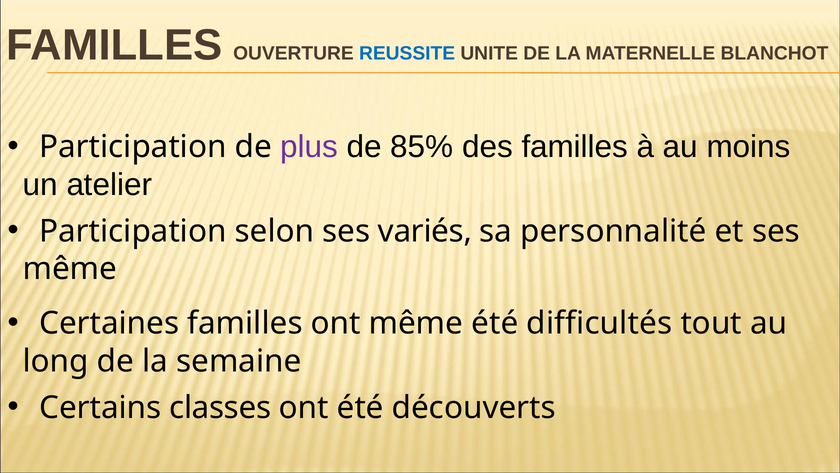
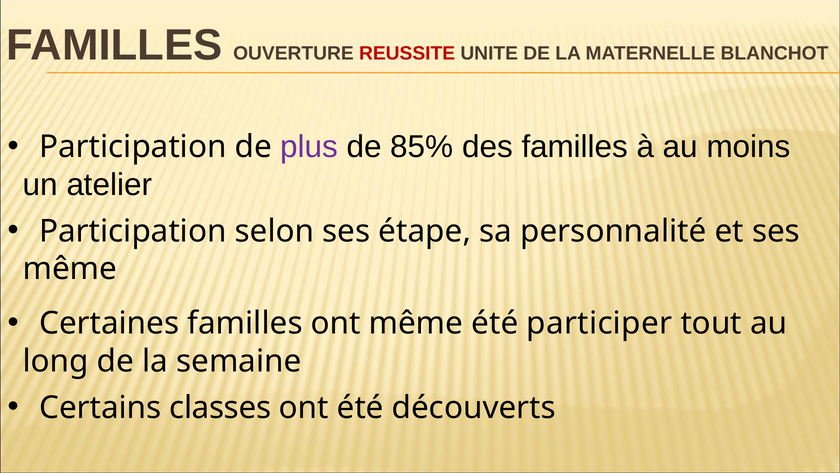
REUSSITE colour: blue -> red
variés: variés -> étape
difficultés: difficultés -> participer
